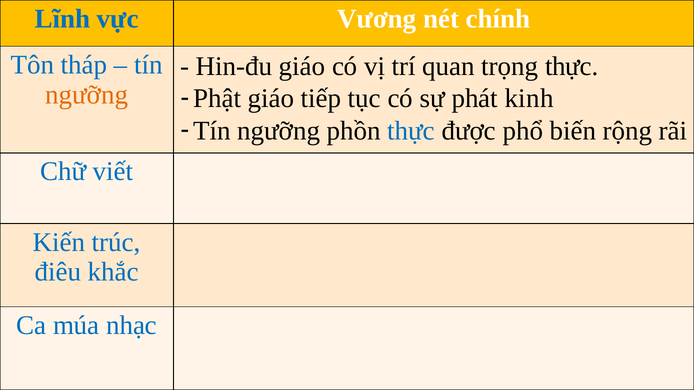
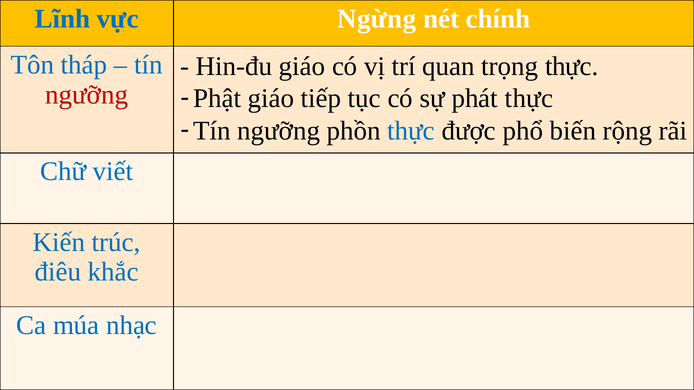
Vương: Vương -> Ngừng
ngưỡng at (87, 95) colour: orange -> red
phát kinh: kinh -> thực
